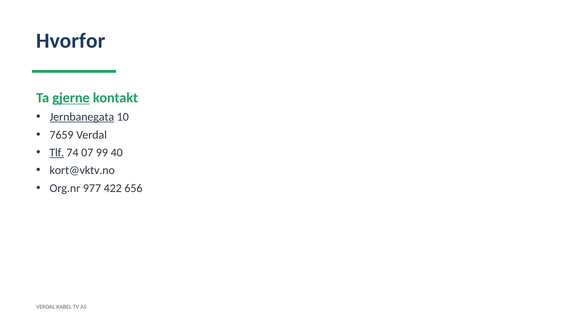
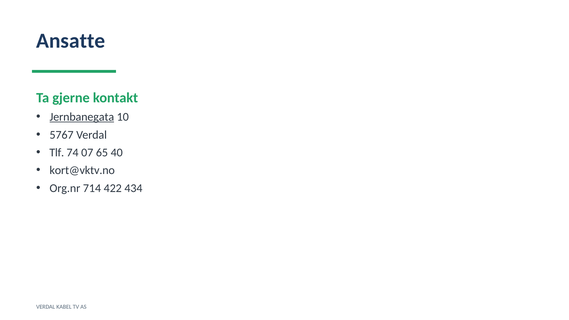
Hvorfor: Hvorfor -> Ansatte
gjerne underline: present -> none
7659: 7659 -> 5767
Tlf underline: present -> none
99: 99 -> 65
977: 977 -> 714
656: 656 -> 434
